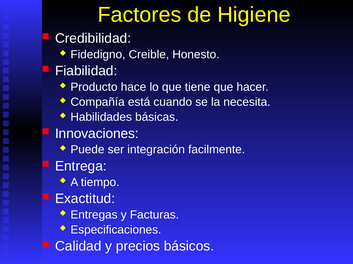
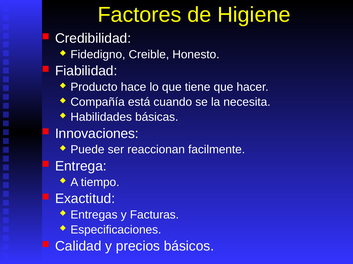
integración: integración -> reaccionan
